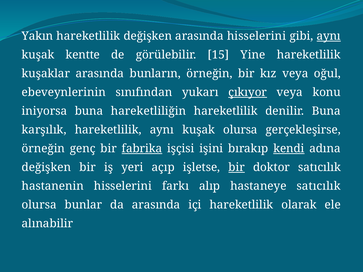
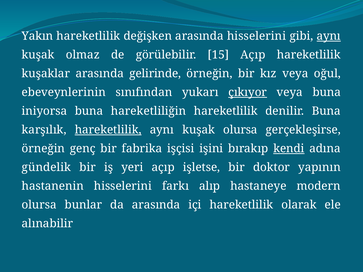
kentte: kentte -> olmaz
15 Yine: Yine -> Açıp
bunların: bunların -> gelirinde
veya konu: konu -> buna
hareketlilik at (108, 130) underline: none -> present
fabrika underline: present -> none
değişken at (46, 168): değişken -> gündelik
bir at (237, 168) underline: present -> none
doktor satıcılık: satıcılık -> yapının
hastaneye satıcılık: satıcılık -> modern
